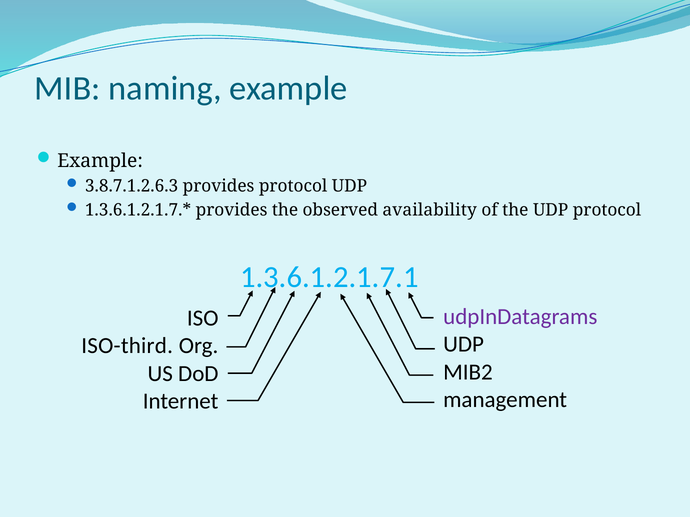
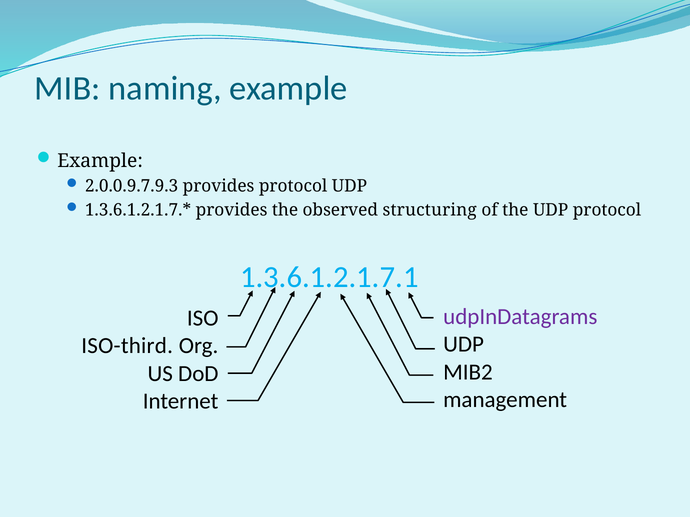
3.8.7.1.2.6.3: 3.8.7.1.2.6.3 -> 2.0.0.9.7.9.3
availability: availability -> structuring
